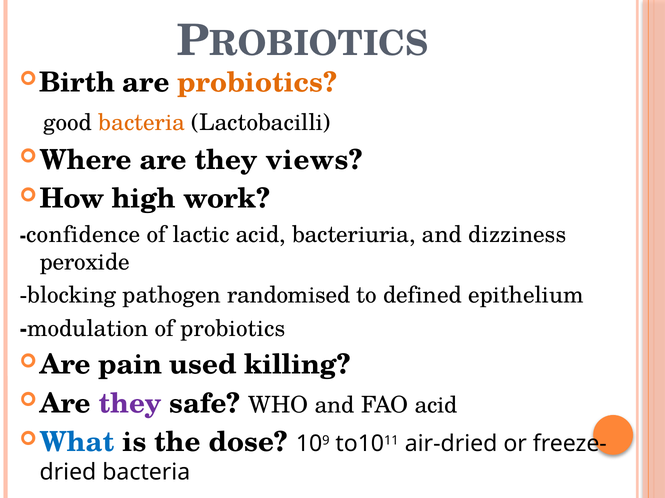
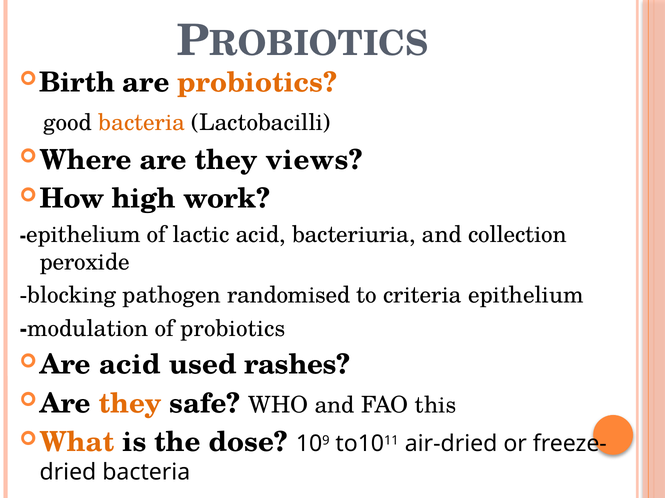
confidence at (83, 235): confidence -> epithelium
dizziness: dizziness -> collection
defined: defined -> criteria
Are pain: pain -> acid
killing: killing -> rashes
they at (130, 404) colour: purple -> orange
FAO acid: acid -> this
What colour: blue -> orange
